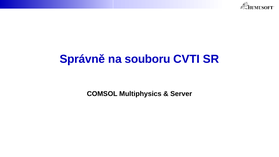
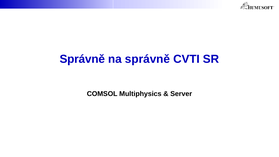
na souboru: souboru -> správně
